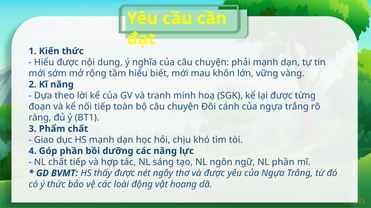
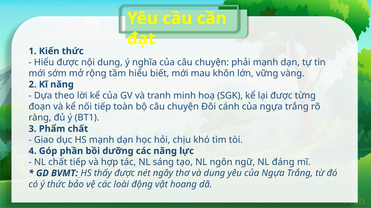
NL phần: phần -> đáng
và được: được -> dung
